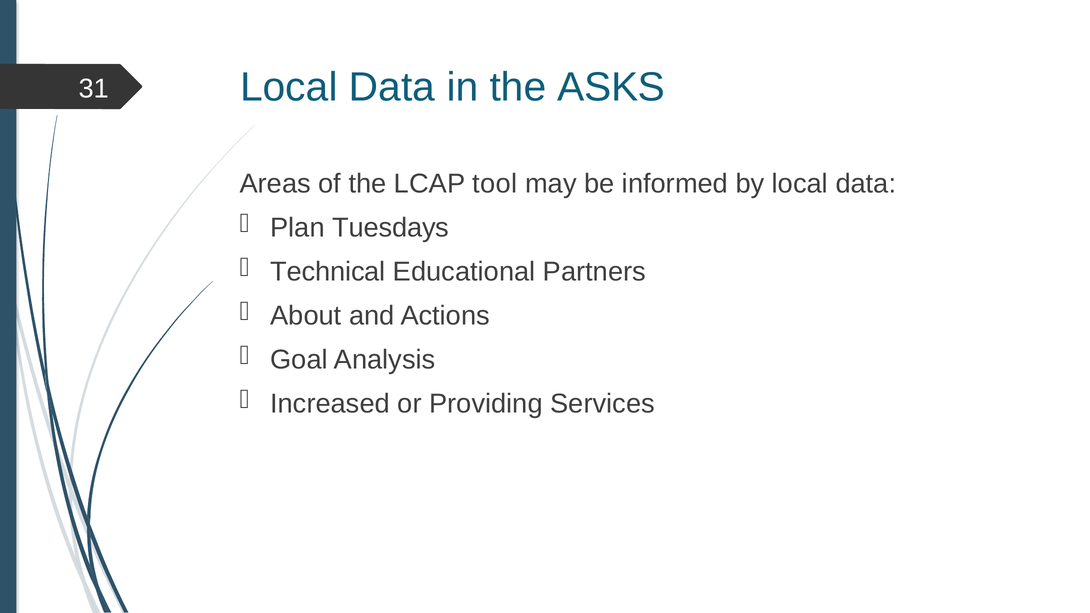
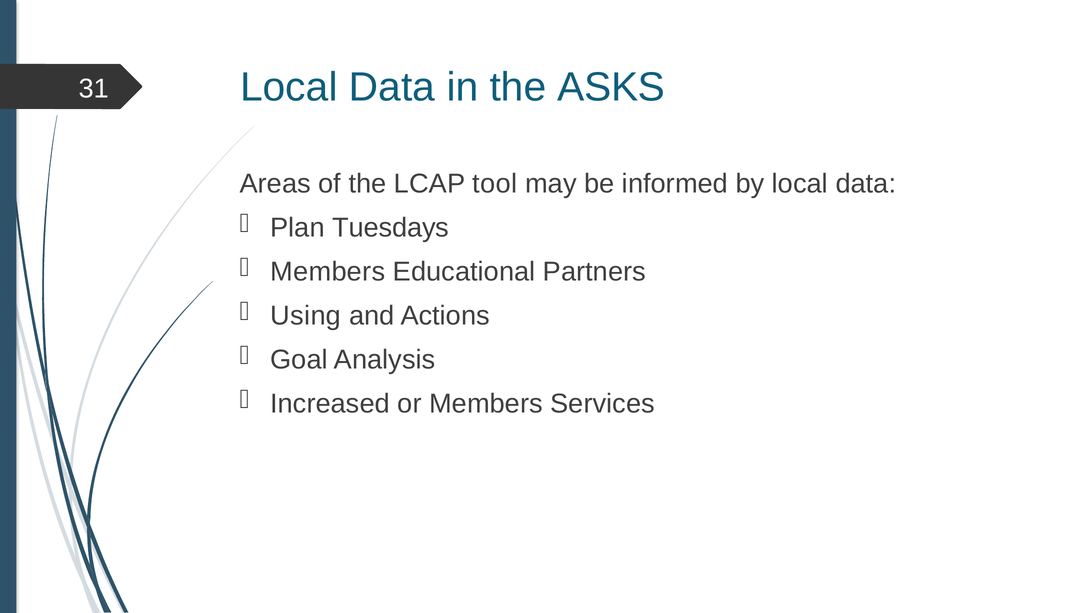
Technical at (328, 272): Technical -> Members
About: About -> Using
or Providing: Providing -> Members
